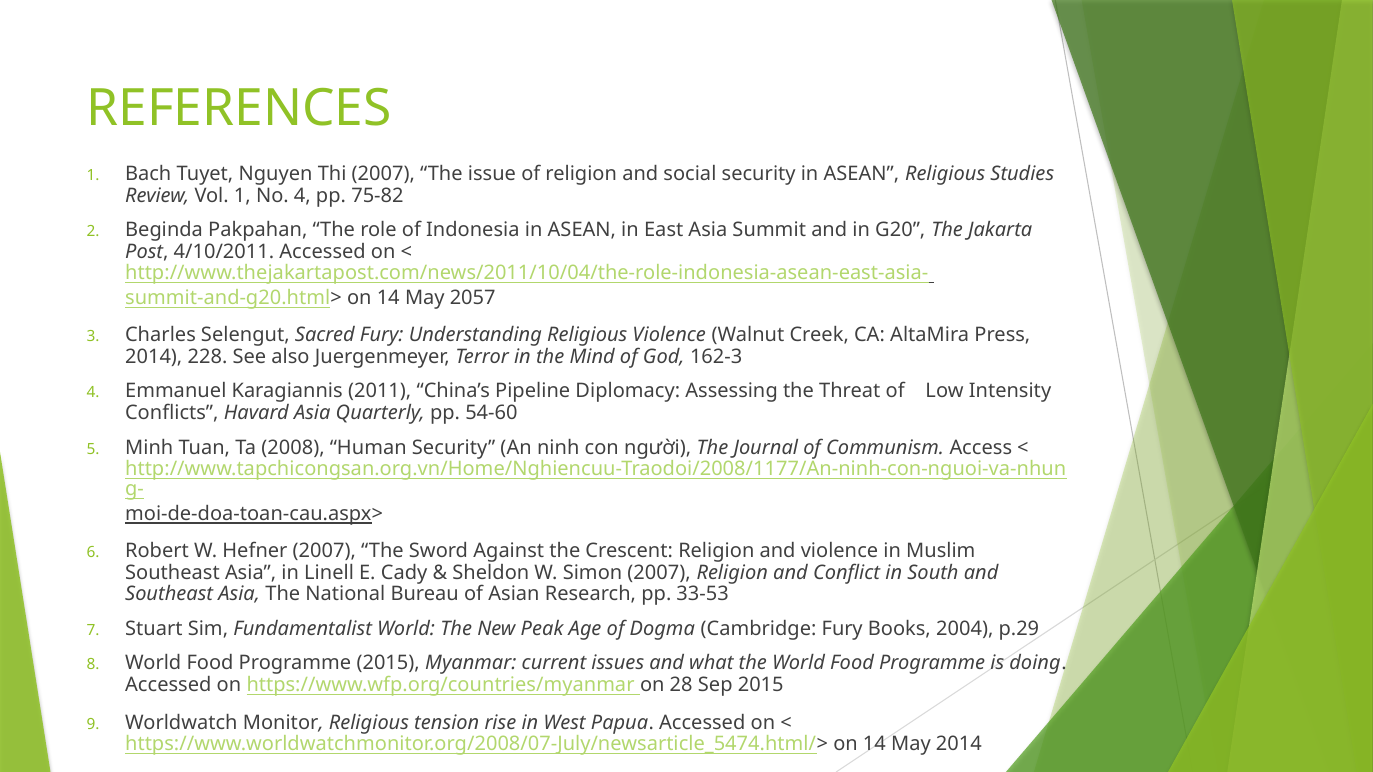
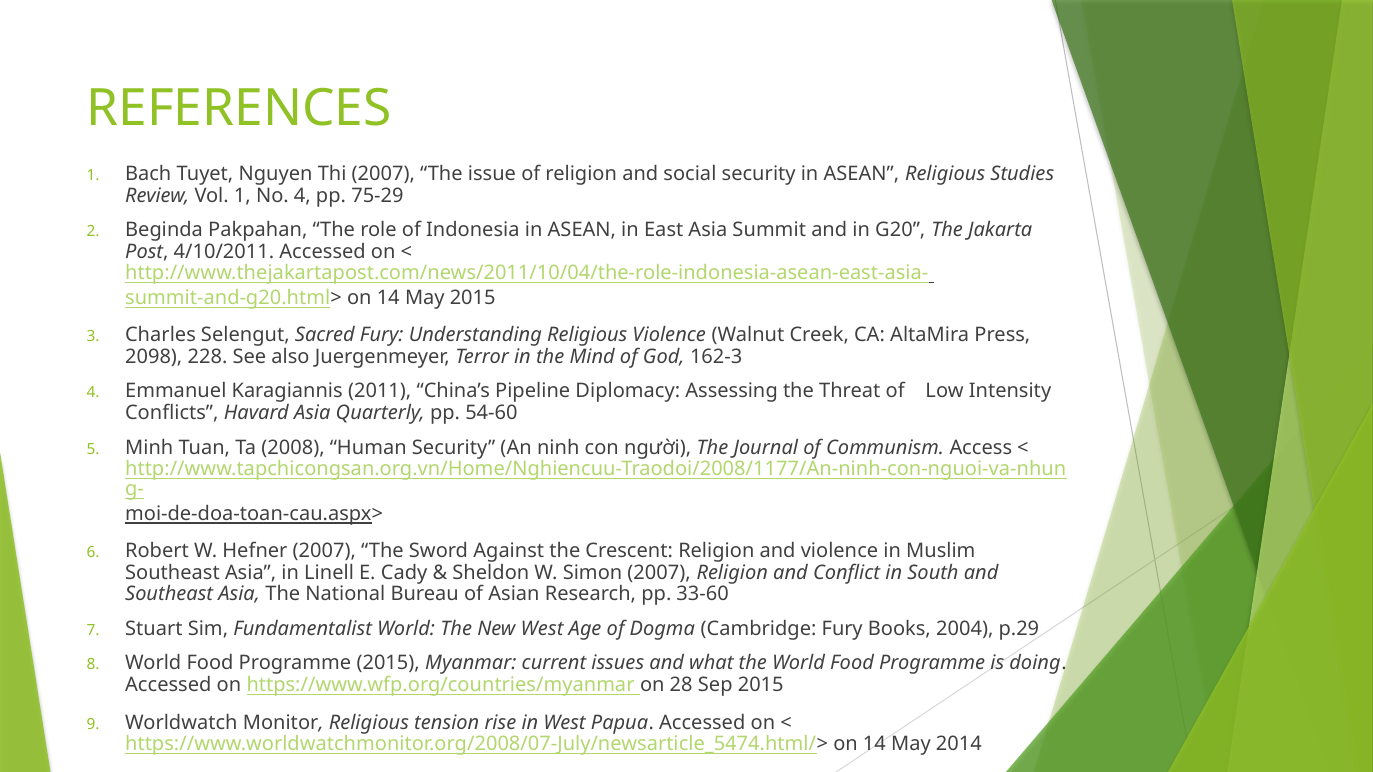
75-82: 75-82 -> 75-29
May 2057: 2057 -> 2015
2014 at (154, 357): 2014 -> 2098
33-53: 33-53 -> 33-60
New Peak: Peak -> West
